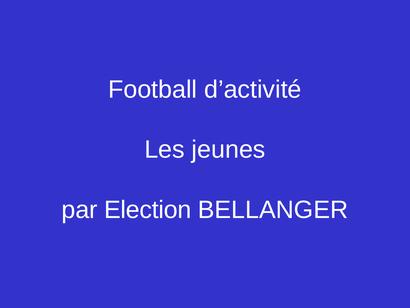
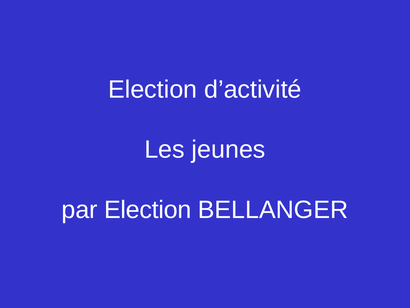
Football at (153, 89): Football -> Election
